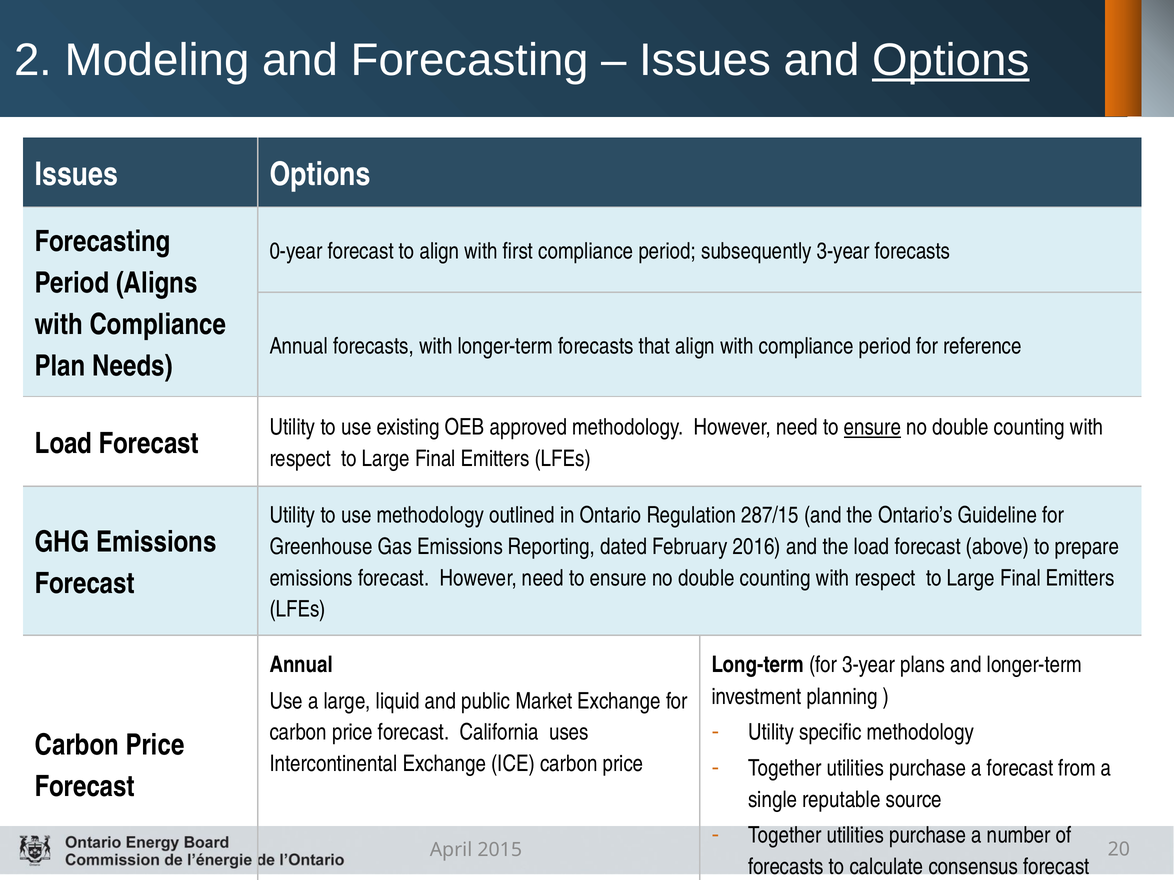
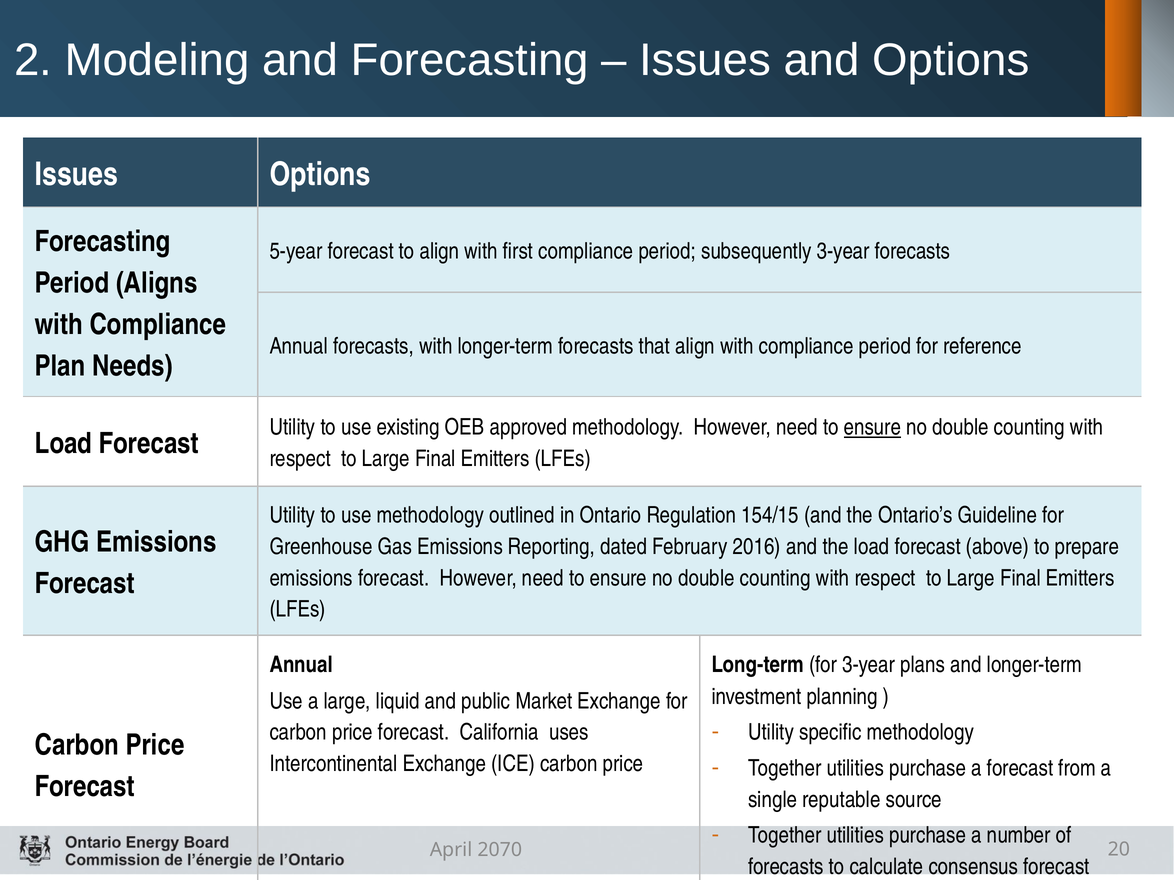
Options at (951, 60) underline: present -> none
0-year: 0-year -> 5-year
287/15: 287/15 -> 154/15
2015: 2015 -> 2070
